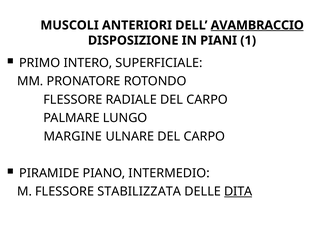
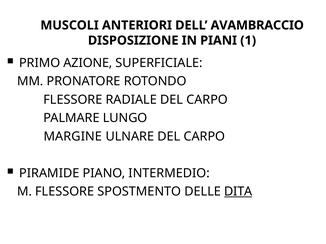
AVAMBRACCIO underline: present -> none
INTERO: INTERO -> AZIONE
STABILIZZATA: STABILIZZATA -> SPOSTMENTO
